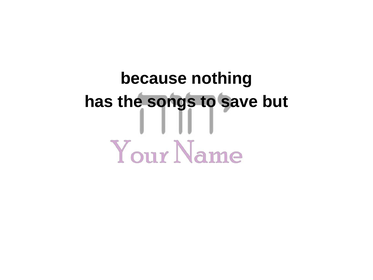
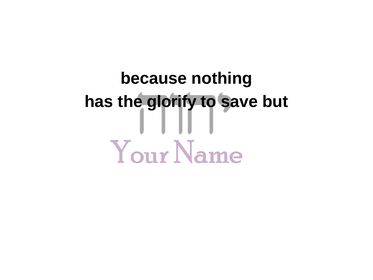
songs: songs -> glorify
